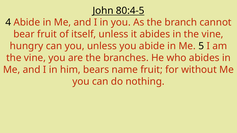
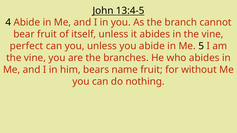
80:4-5: 80:4-5 -> 13:4-5
hungry: hungry -> perfect
